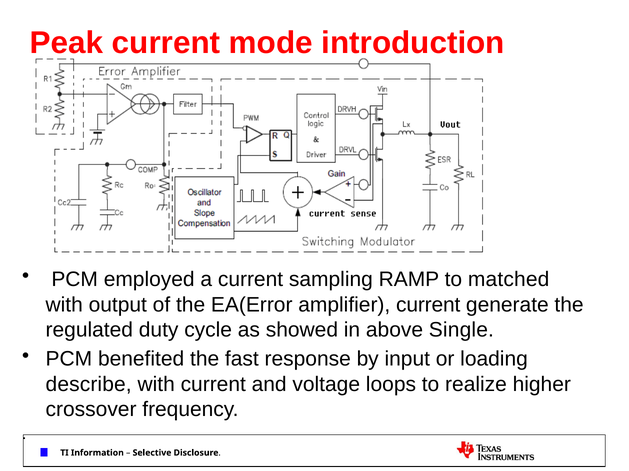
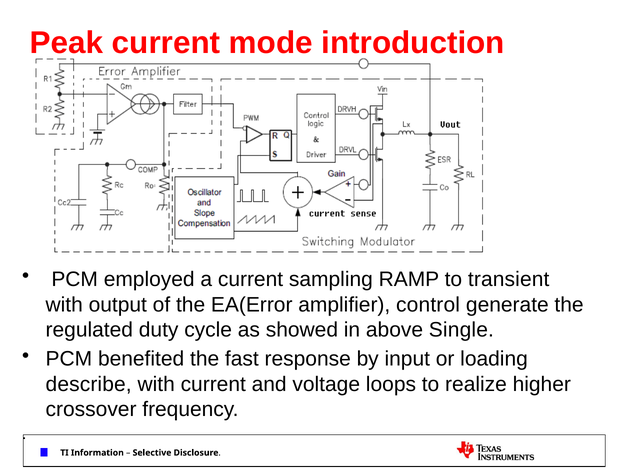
matched: matched -> transient
amplifier current: current -> control
